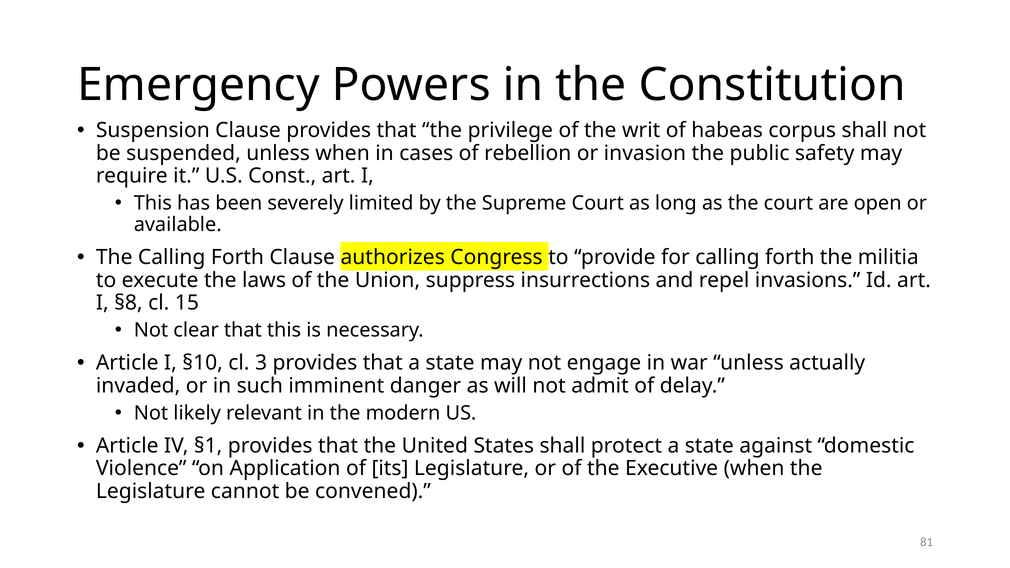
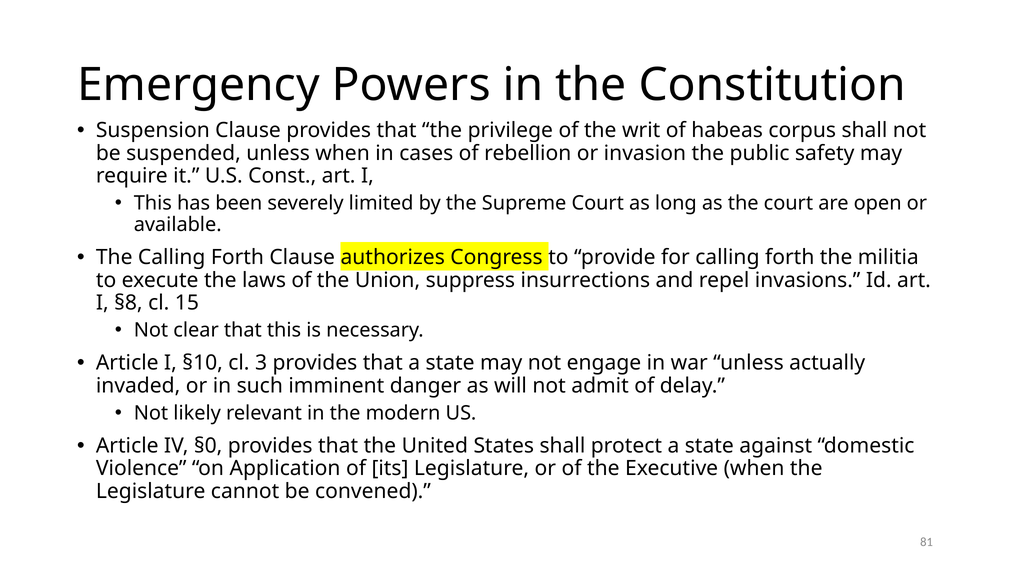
§1: §1 -> §0
